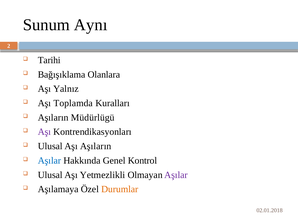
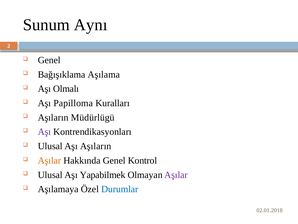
Tarihi at (49, 60): Tarihi -> Genel
Olanlara: Olanlara -> Aşılama
Yalnız: Yalnız -> Olmalı
Toplamda: Toplamda -> Papilloma
Aşılar at (49, 160) colour: blue -> orange
Yetmezlikli: Yetmezlikli -> Yapabilmek
Durumlar colour: orange -> blue
